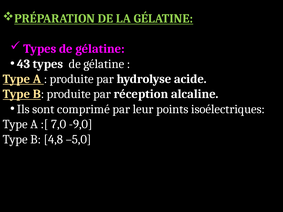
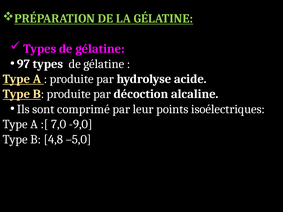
43: 43 -> 97
réception: réception -> décoction
